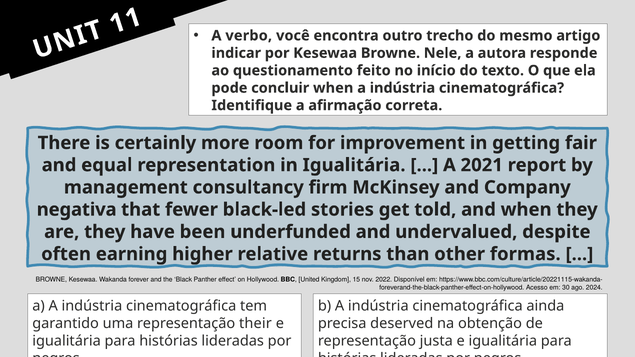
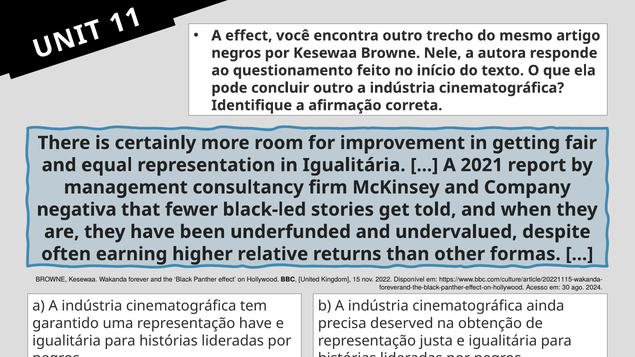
A verbo: verbo -> effect
indicar at (236, 53): indicar -> negros
concluir when: when -> outro
representação their: their -> have
